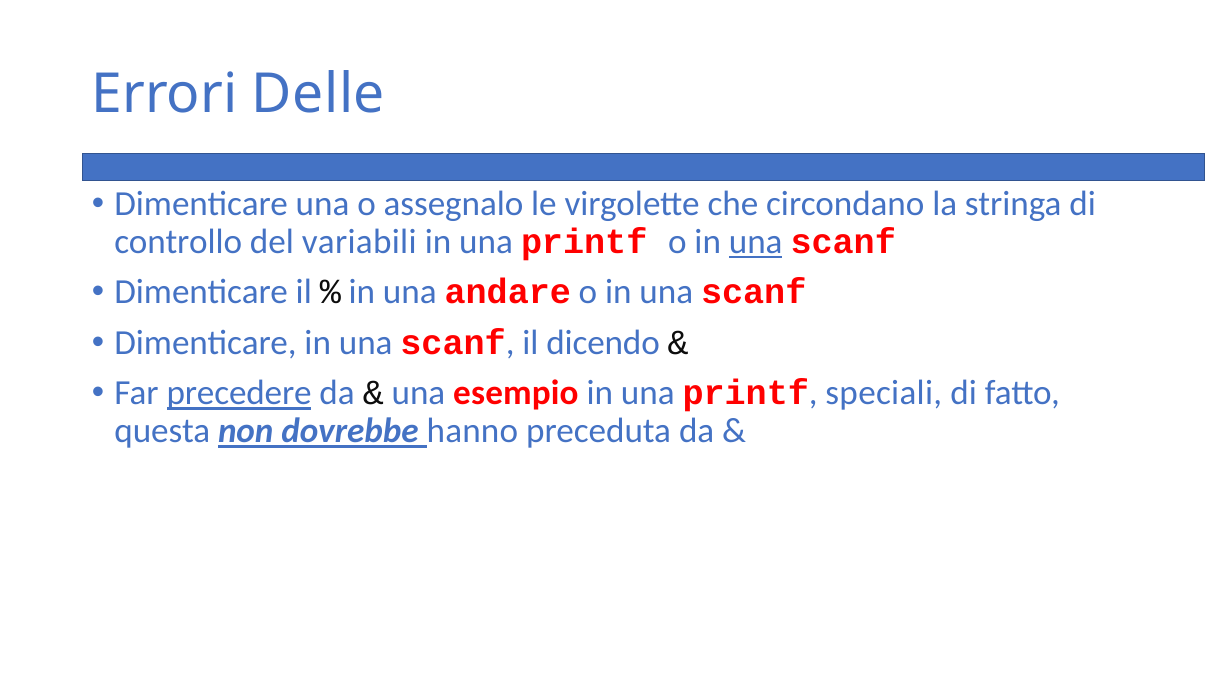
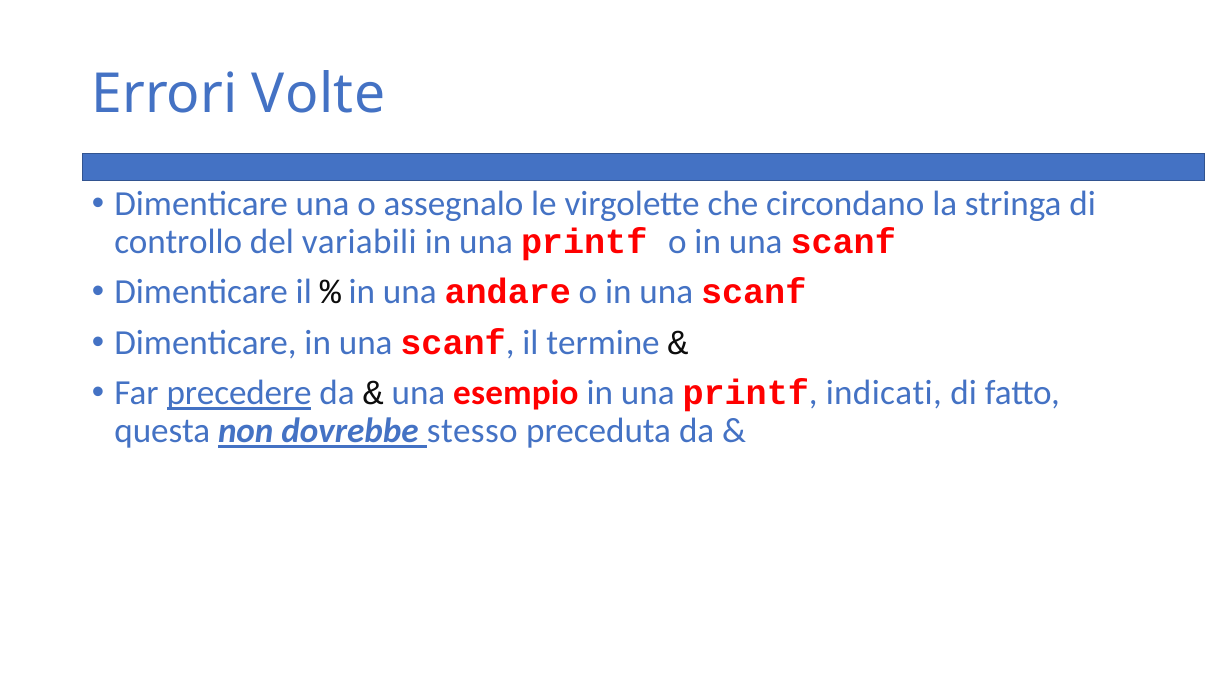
Delle: Delle -> Volte
una at (756, 242) underline: present -> none
dicendo: dicendo -> termine
speciali: speciali -> indicati
hanno: hanno -> stesso
